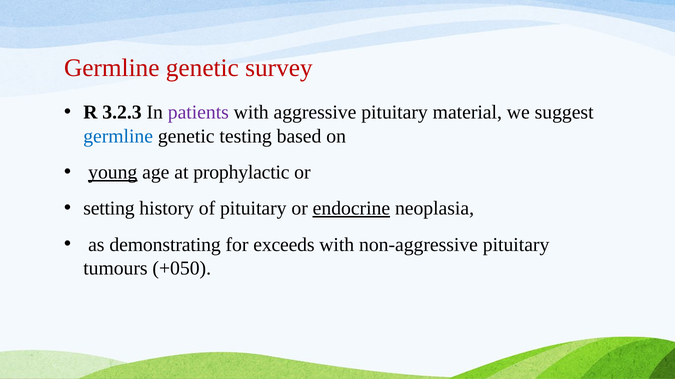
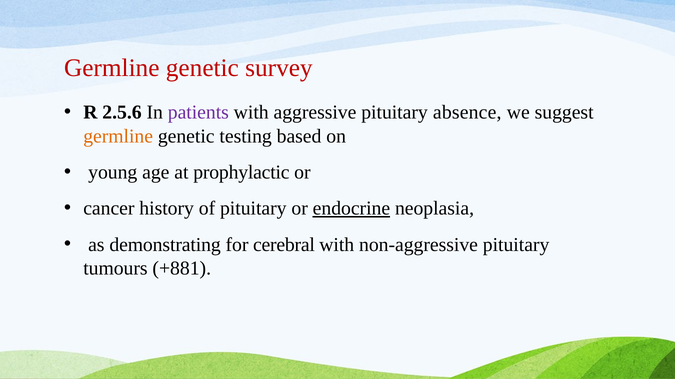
3.2.3: 3.2.3 -> 2.5.6
material: material -> absence
germline at (118, 136) colour: blue -> orange
young underline: present -> none
setting: setting -> cancer
exceeds: exceeds -> cerebral
+050: +050 -> +881
